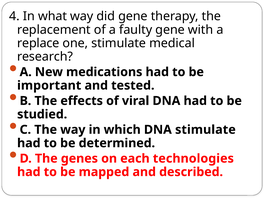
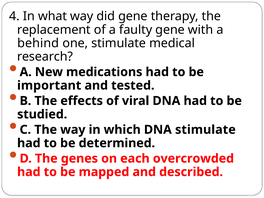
replace: replace -> behind
technologies: technologies -> overcrowded
